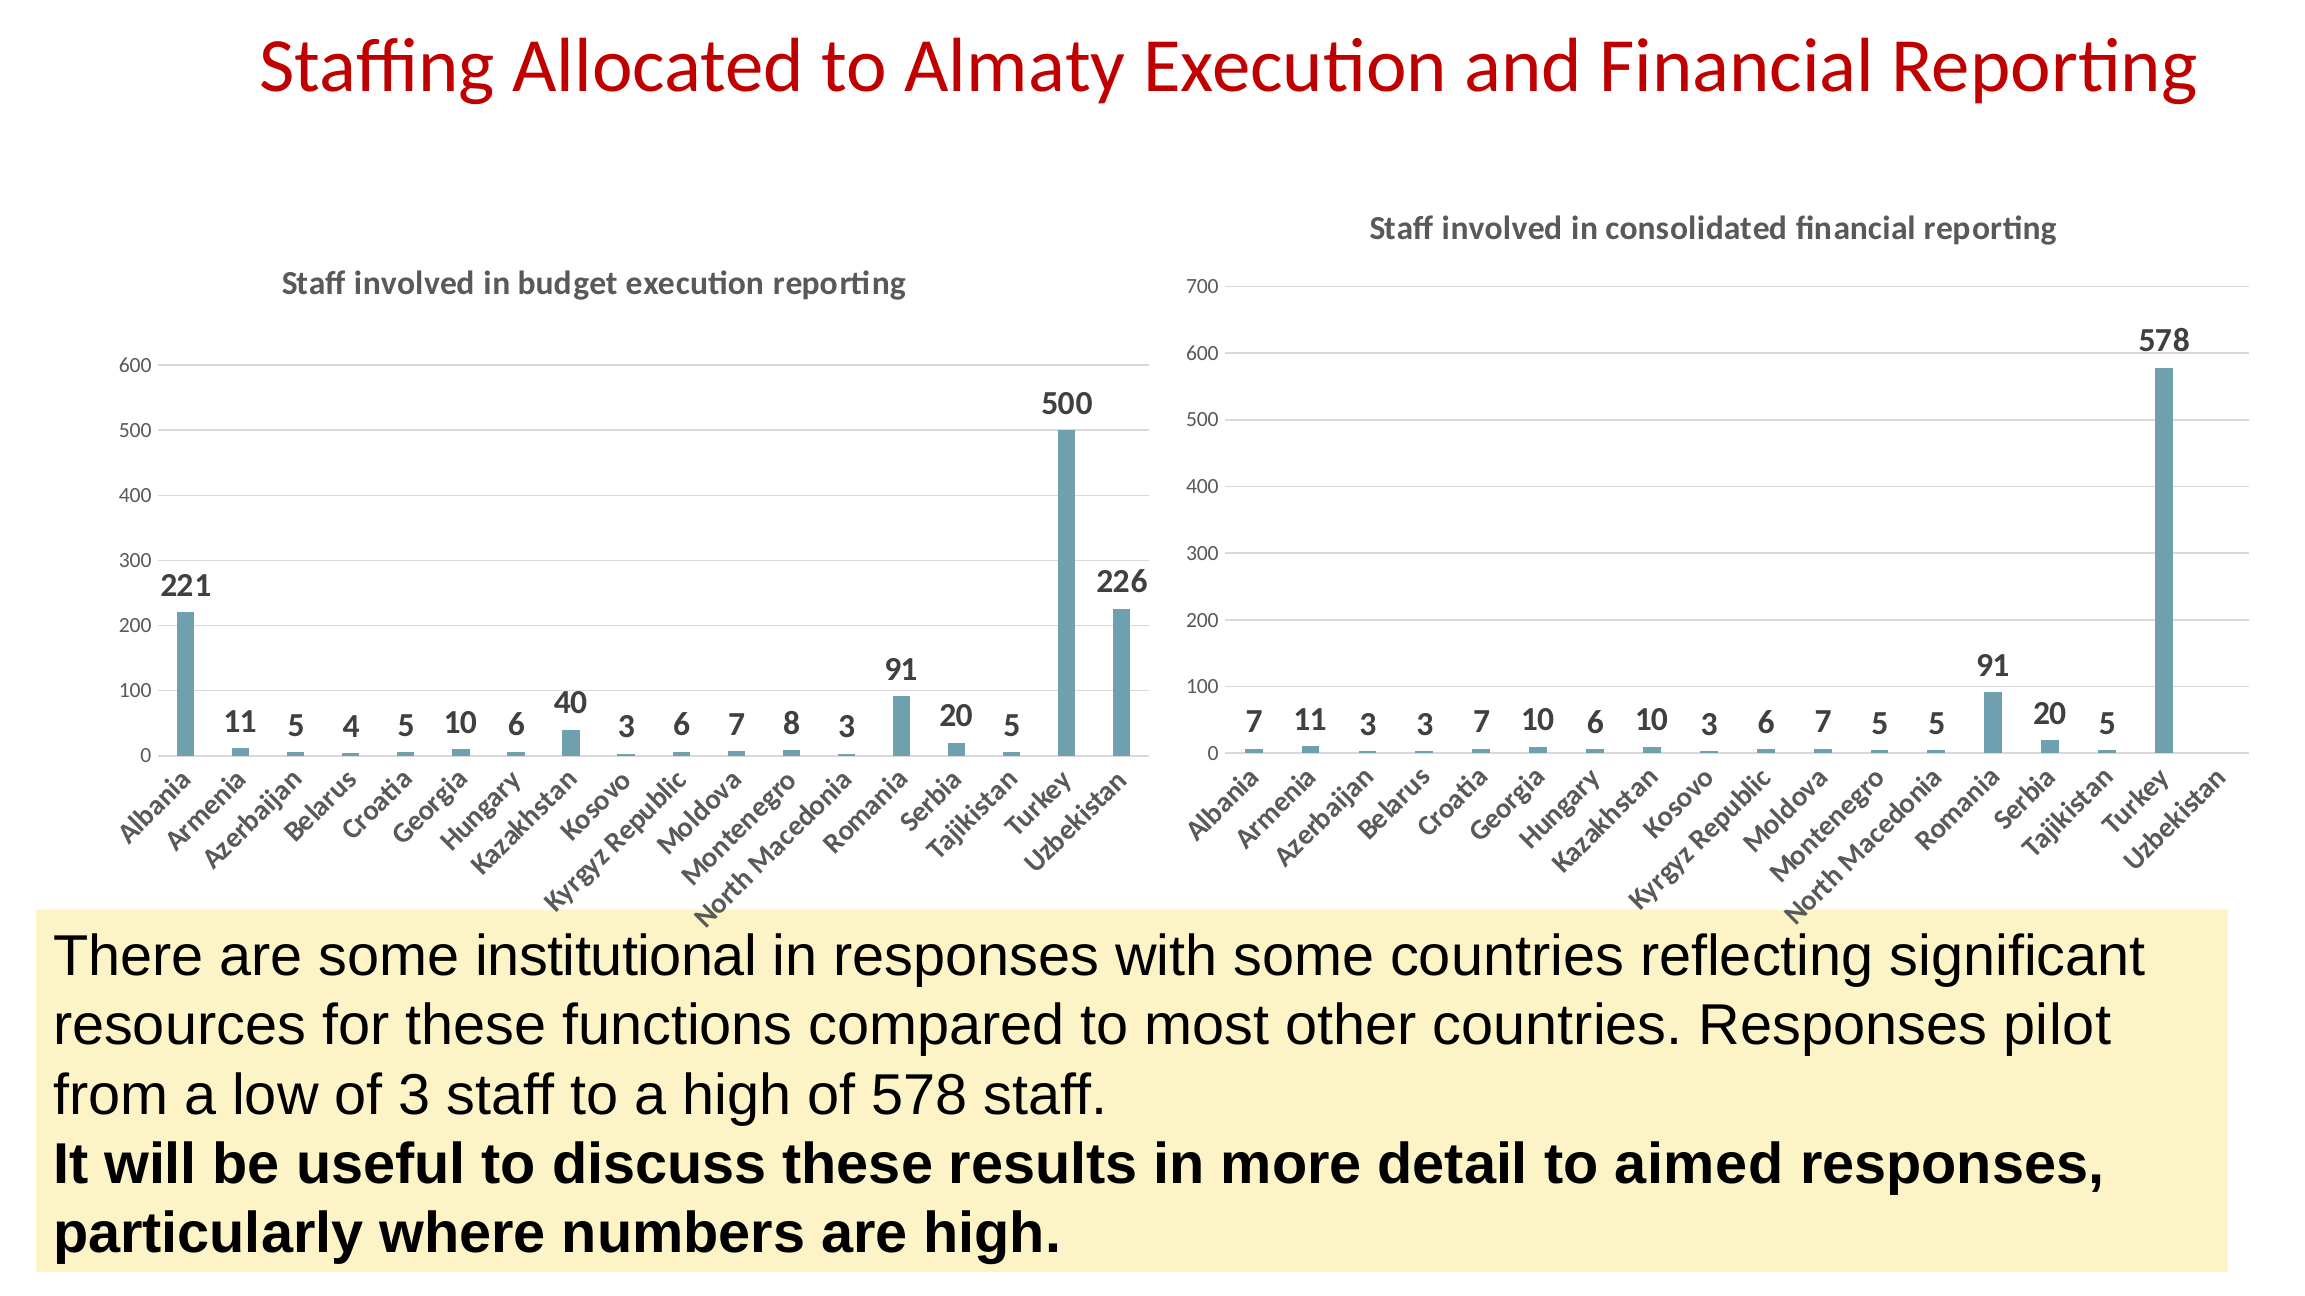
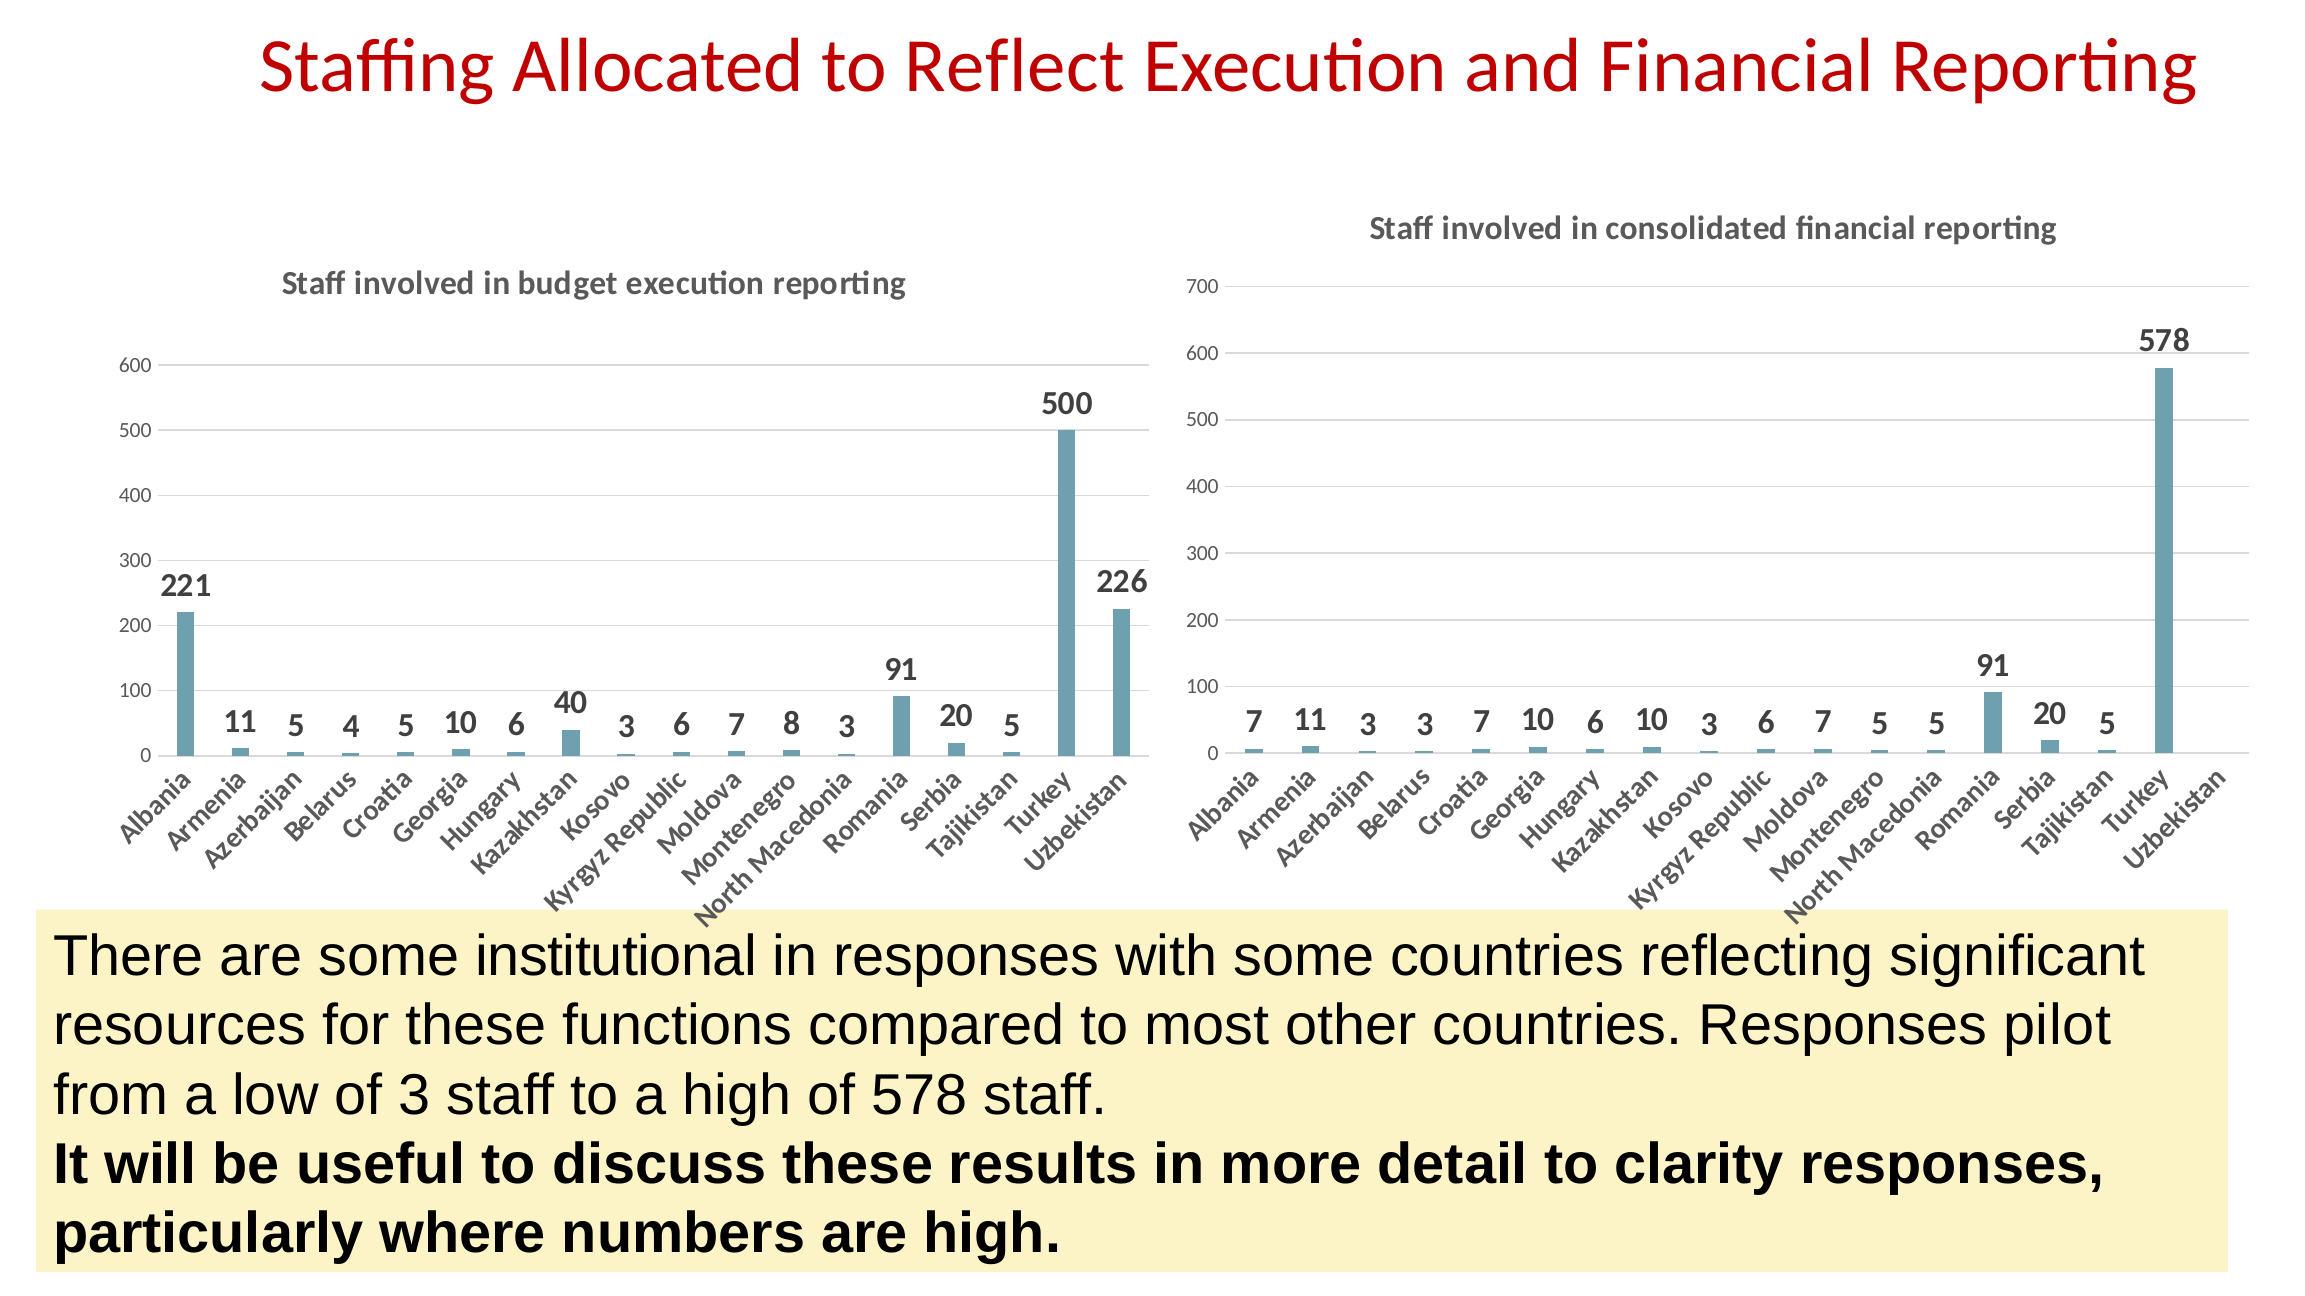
Almaty: Almaty -> Reflect
aimed: aimed -> clarity
